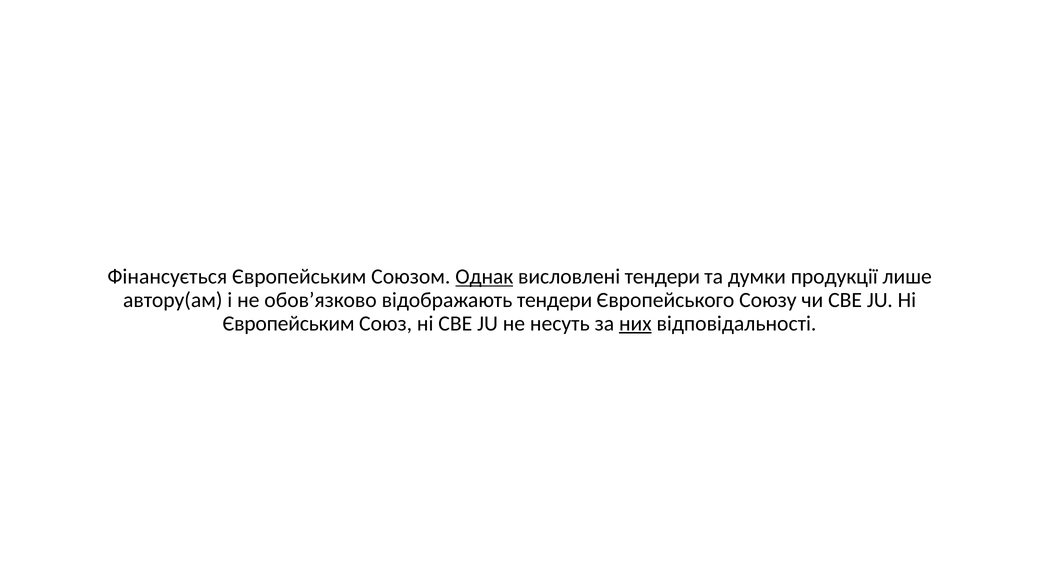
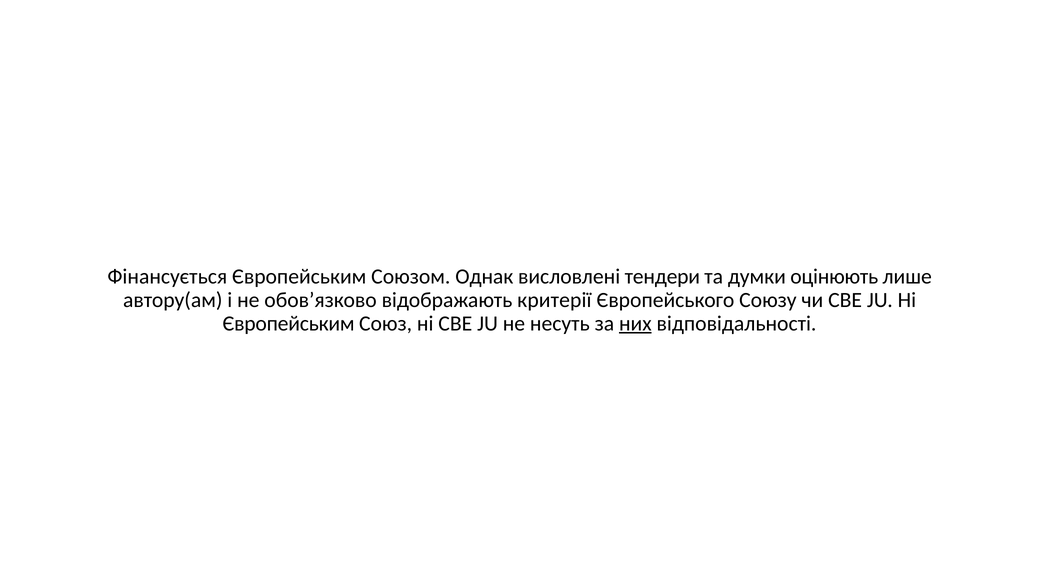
Однак underline: present -> none
продукції: продукції -> оцінюють
відображають тендери: тендери -> критерії
